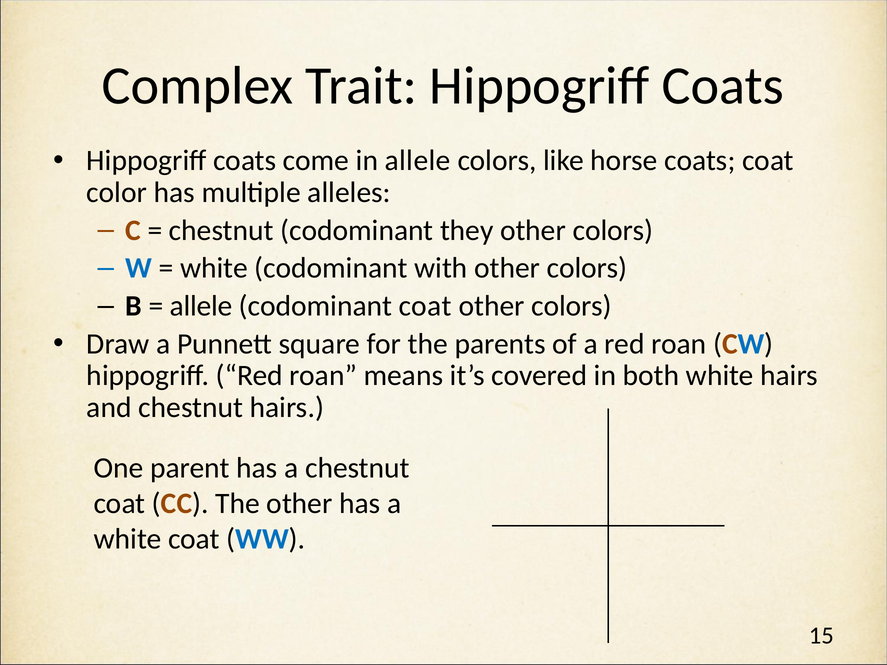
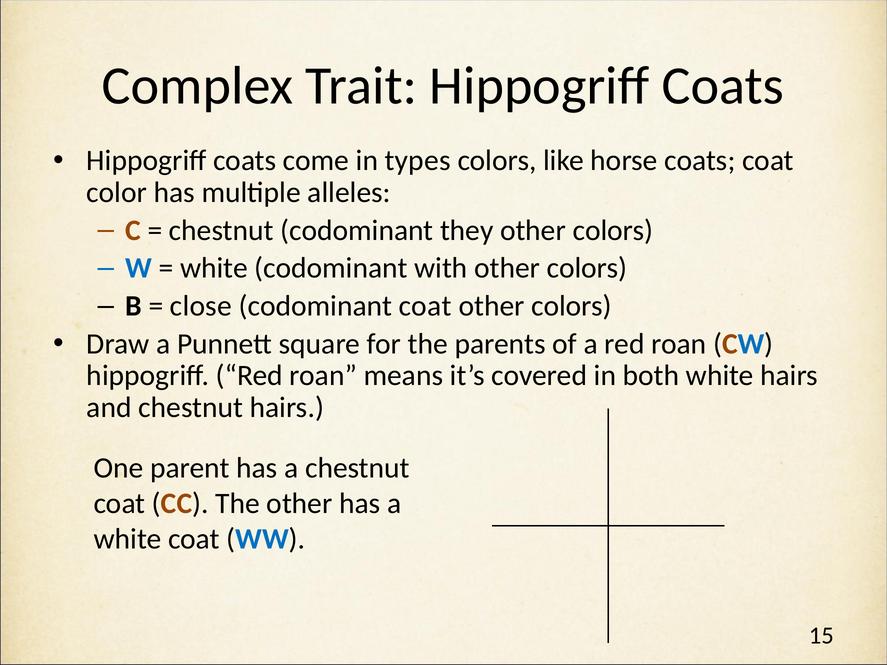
in allele: allele -> types
allele at (201, 306): allele -> close
